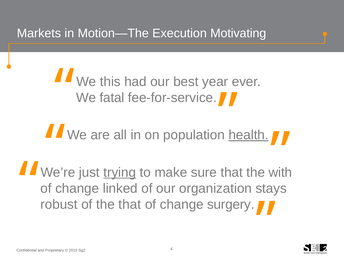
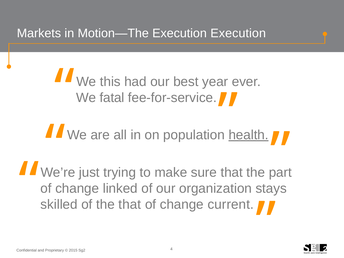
Execution Motivating: Motivating -> Execution
trying underline: present -> none
with: with -> part
robust: robust -> skilled
surgery: surgery -> current
